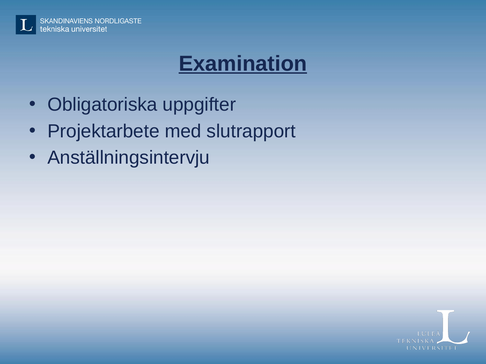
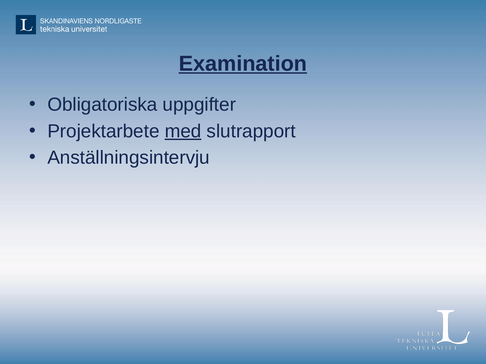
med underline: none -> present
